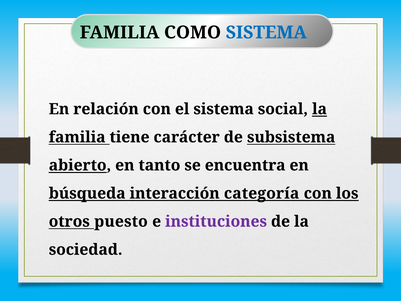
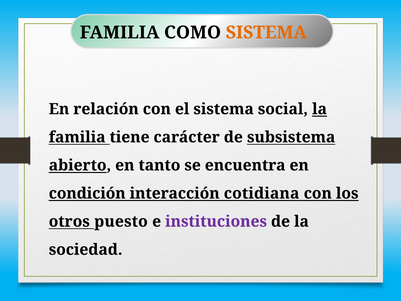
SISTEMA at (266, 32) colour: blue -> orange
búsqueda: búsqueda -> condición
categoría: categoría -> cotidiana
